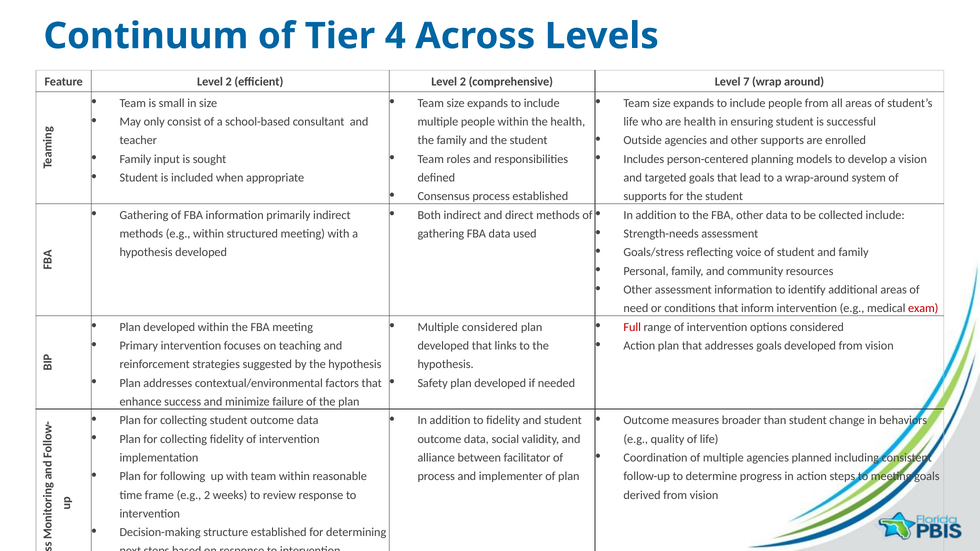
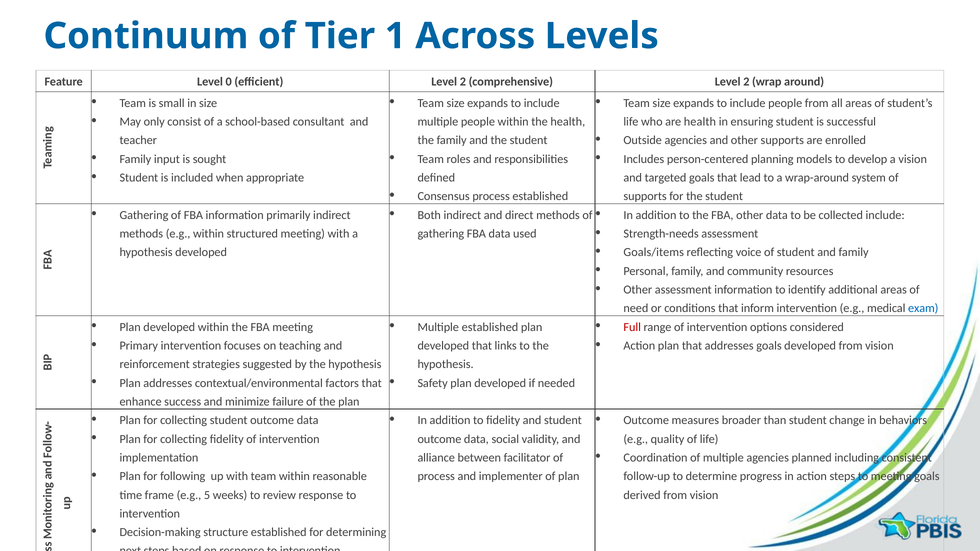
4: 4 -> 1
Feature Level 2: 2 -> 0
comprehensive Level 7: 7 -> 2
Goals/stress: Goals/stress -> Goals/items
exam colour: red -> blue
Multiple considered: considered -> established
e.g 2: 2 -> 5
